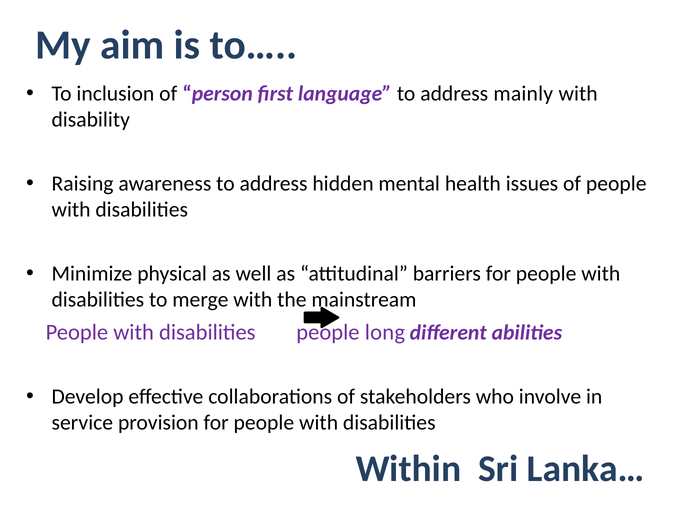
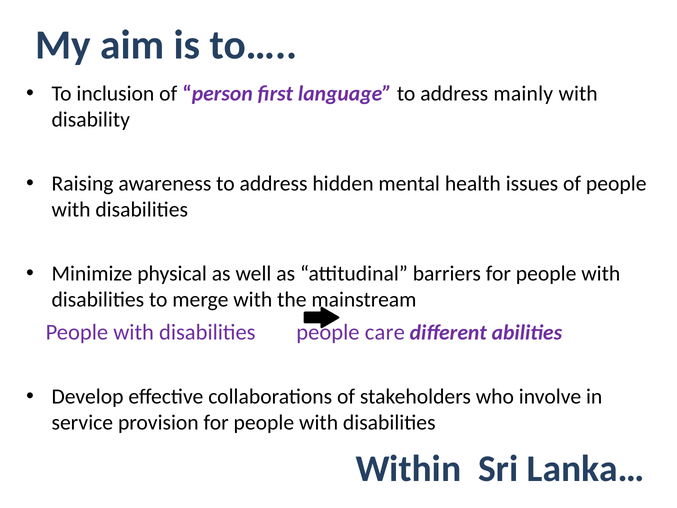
long: long -> care
